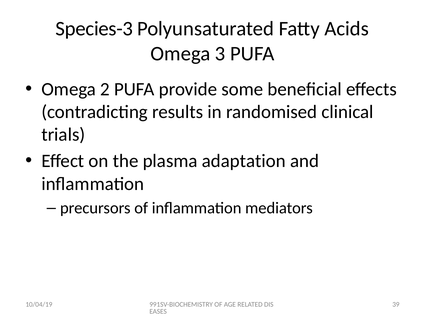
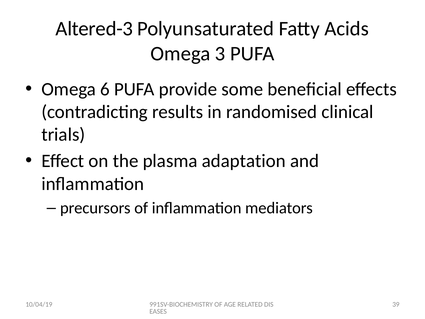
Species-3: Species-3 -> Altered-3
2: 2 -> 6
